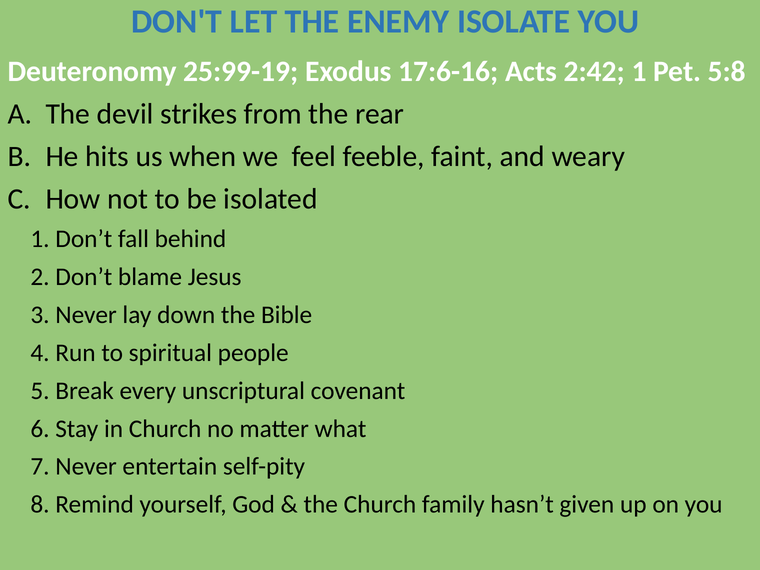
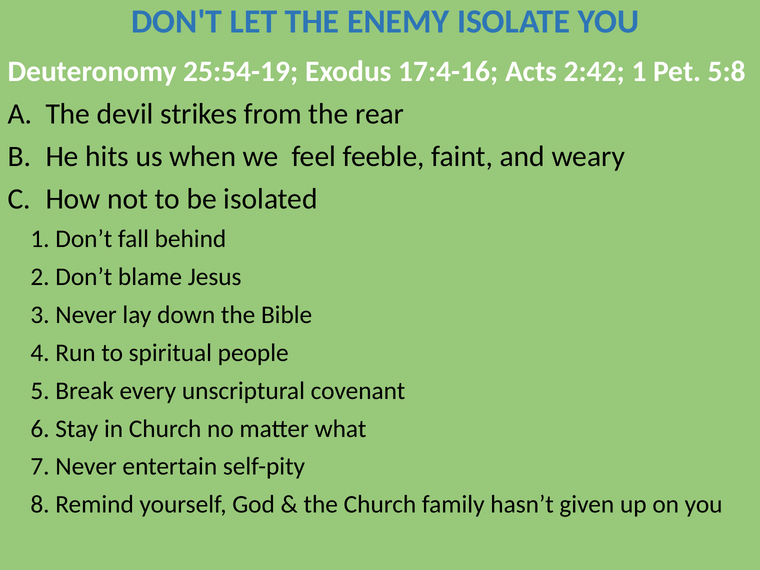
25:99-19: 25:99-19 -> 25:54-19
17:6-16: 17:6-16 -> 17:4-16
